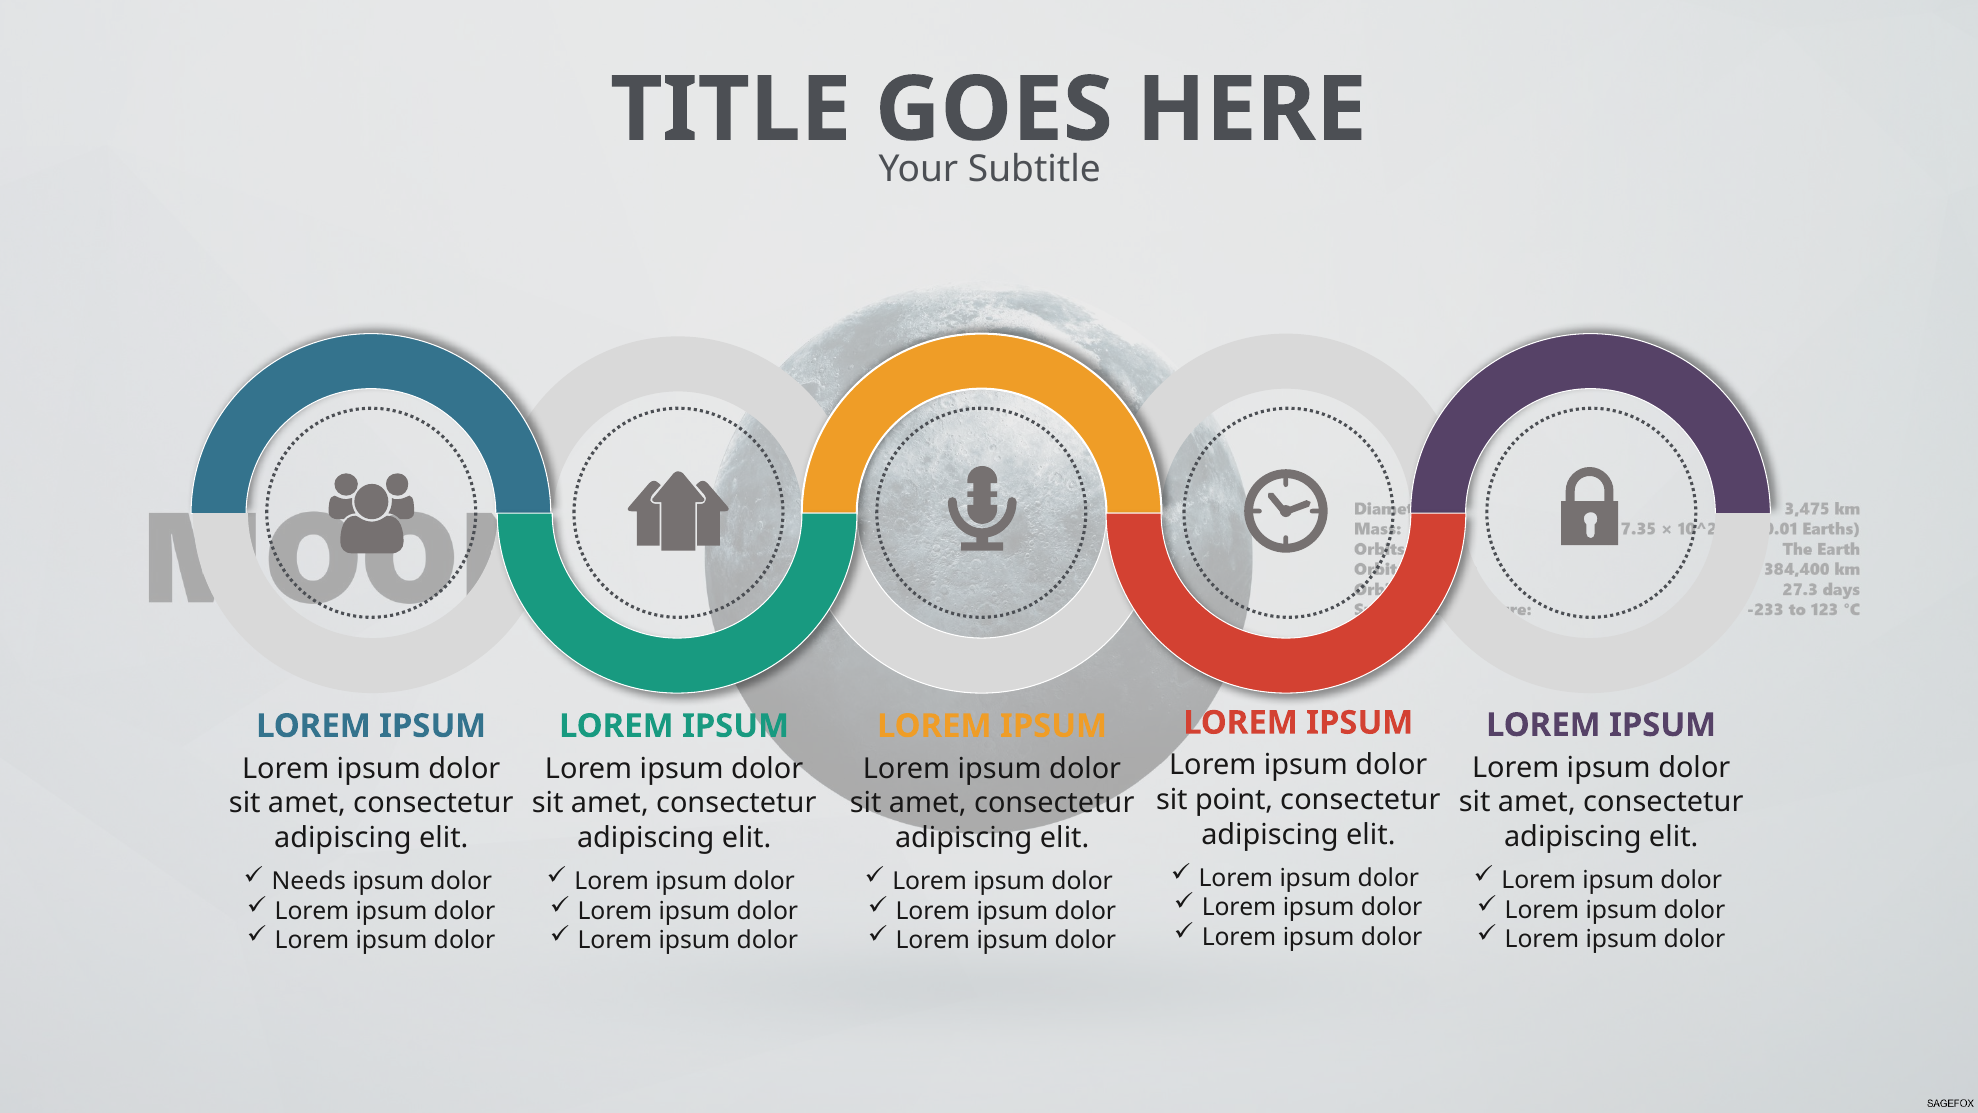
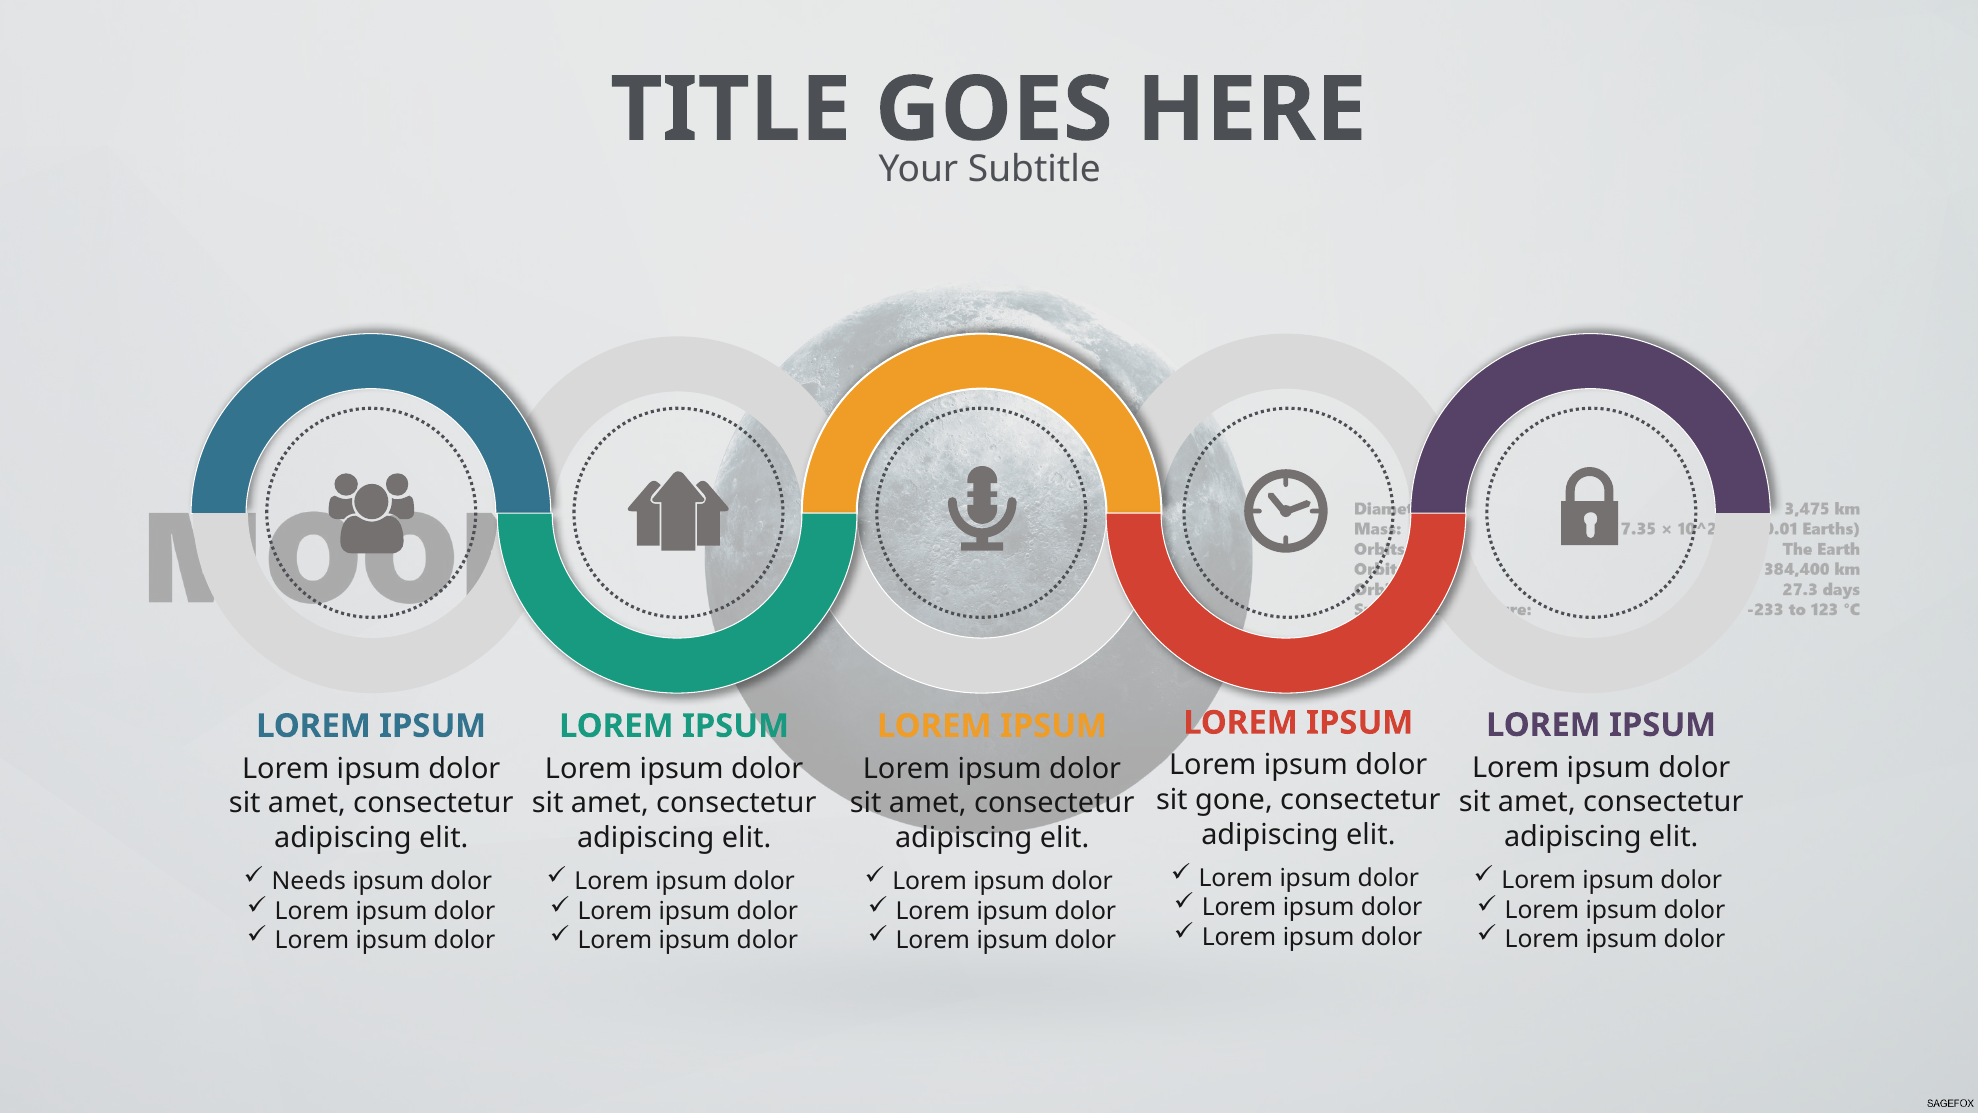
point: point -> gone
